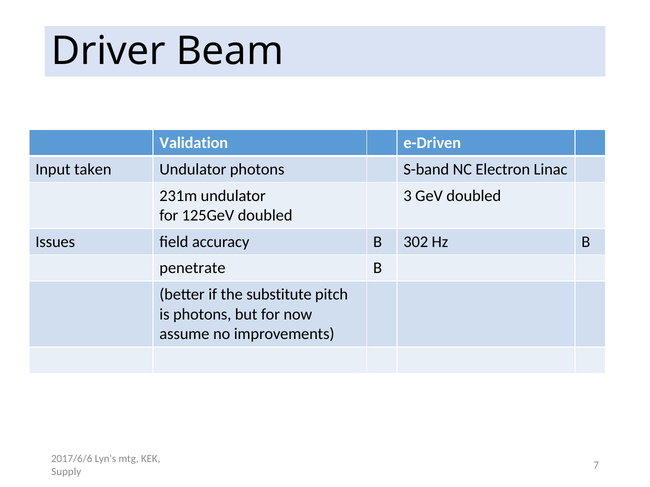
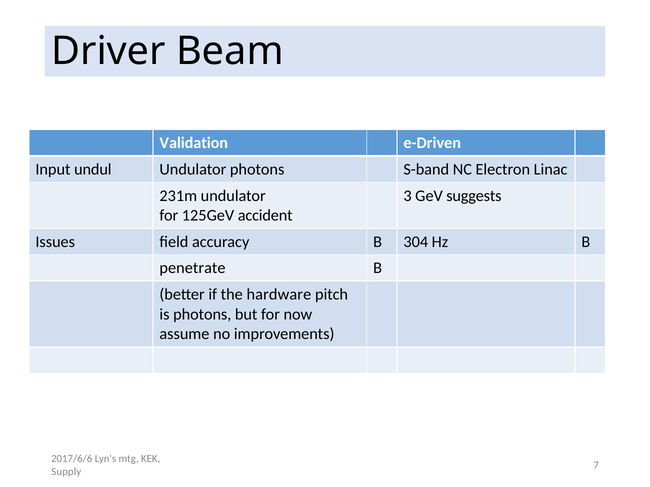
taken: taken -> undul
GeV doubled: doubled -> suggests
125GeV doubled: doubled -> accident
302: 302 -> 304
substitute: substitute -> hardware
